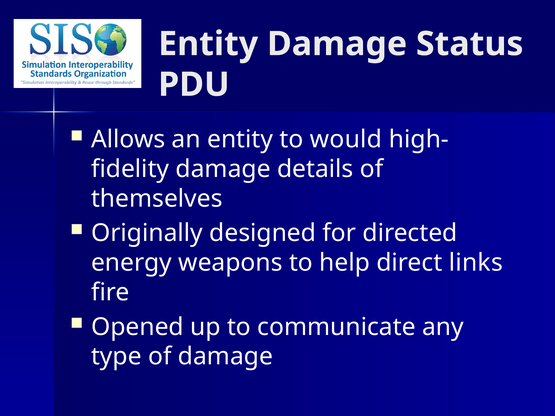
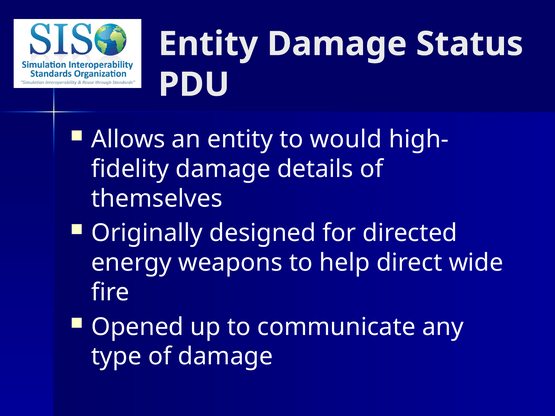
links: links -> wide
